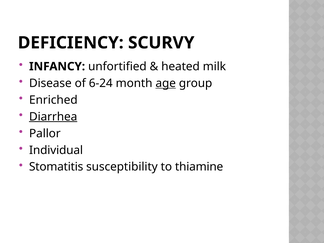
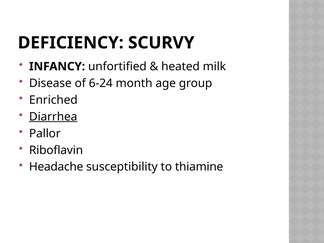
age underline: present -> none
Individual: Individual -> Riboflavin
Stomatitis: Stomatitis -> Headache
